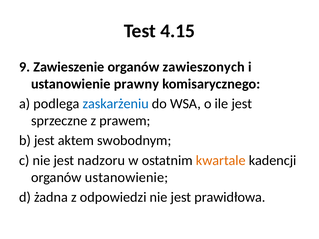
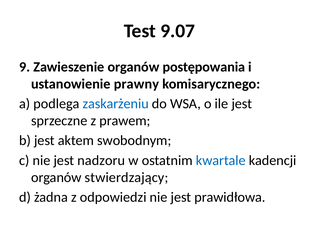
4.15: 4.15 -> 9.07
zawieszonych: zawieszonych -> postępowania
kwartale colour: orange -> blue
organów ustanowienie: ustanowienie -> stwierdzający
